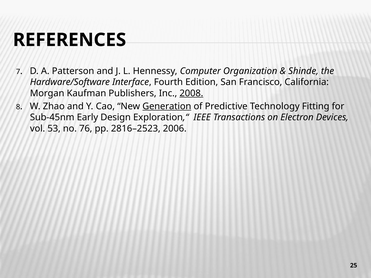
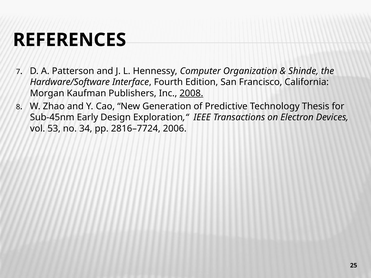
Generation underline: present -> none
Fitting: Fitting -> Thesis
76: 76 -> 34
2816–2523: 2816–2523 -> 2816–7724
